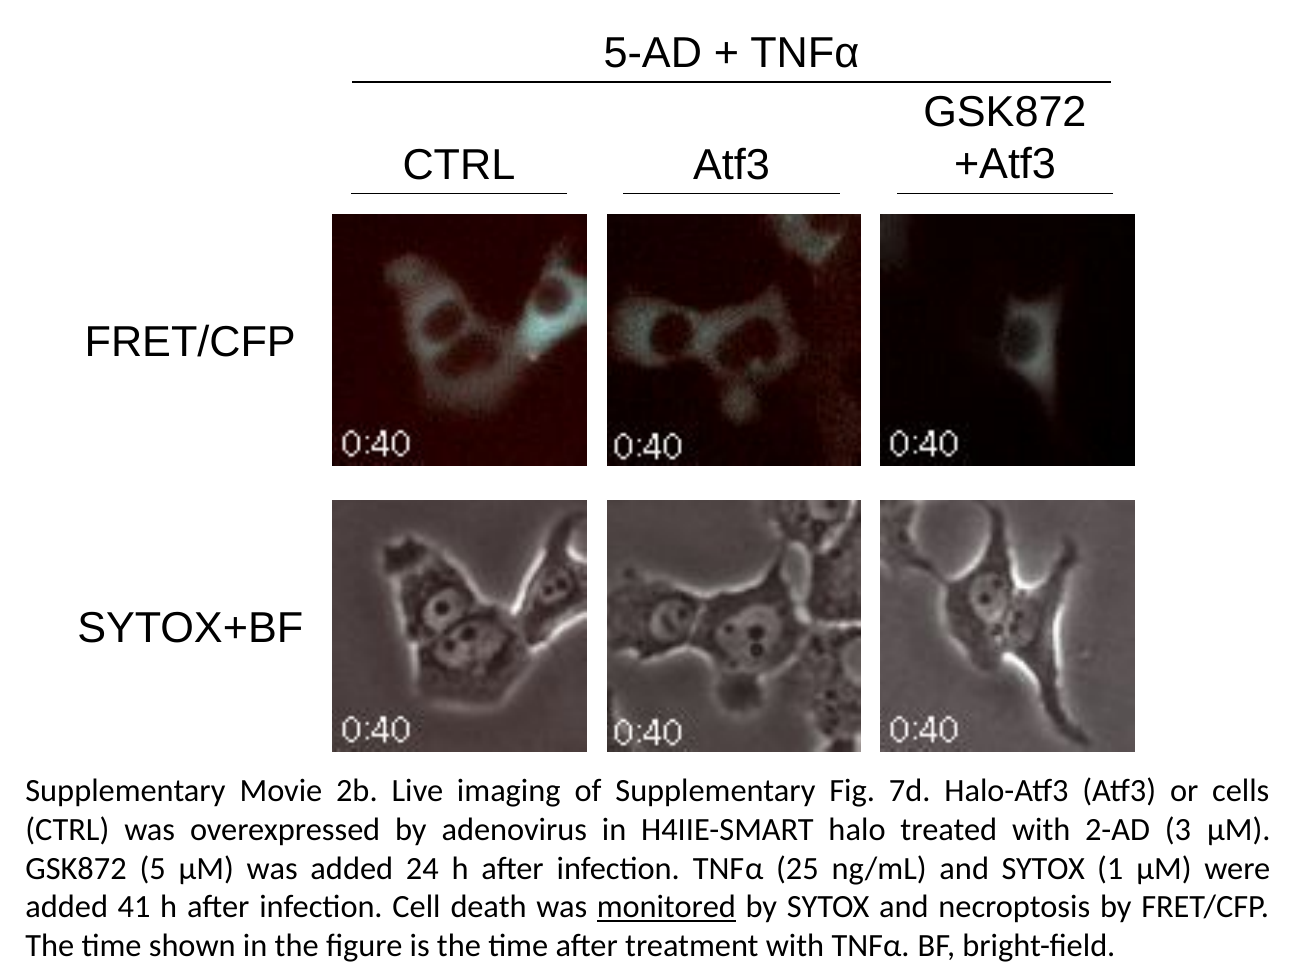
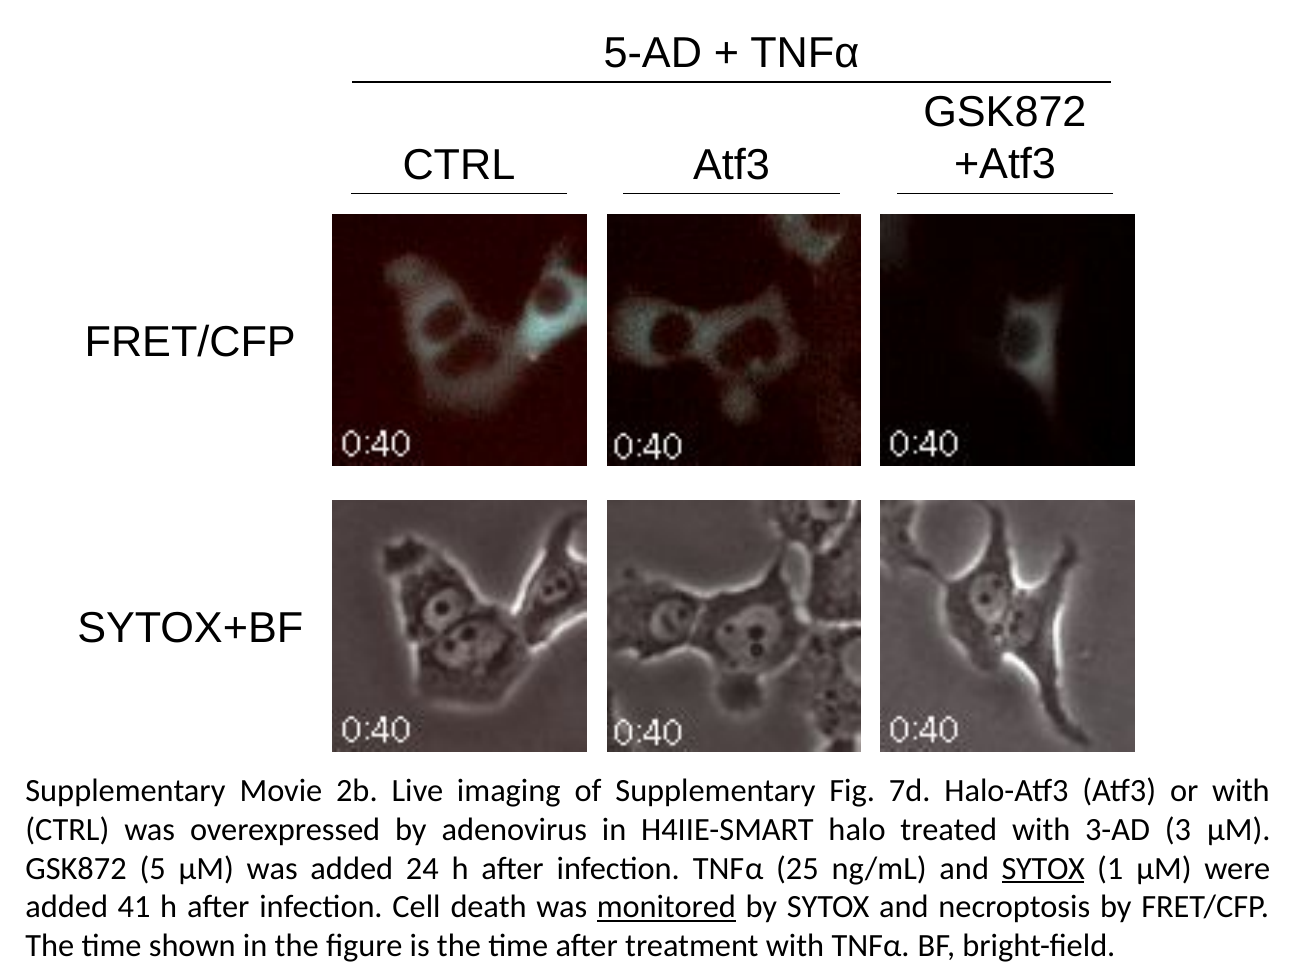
or cells: cells -> with
2-AD: 2-AD -> 3-AD
SYTOX at (1043, 868) underline: none -> present
